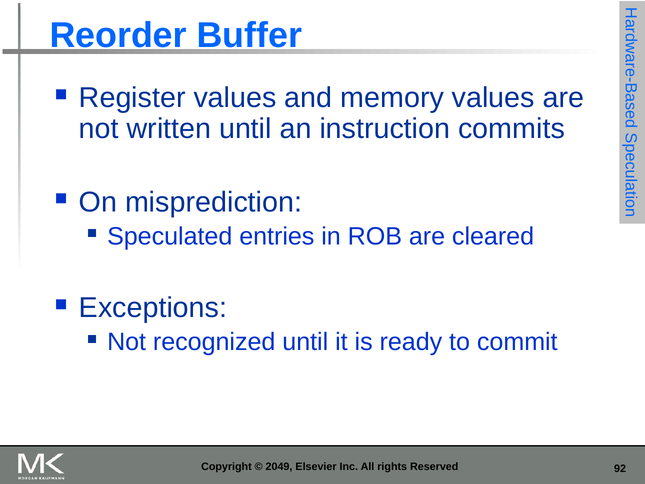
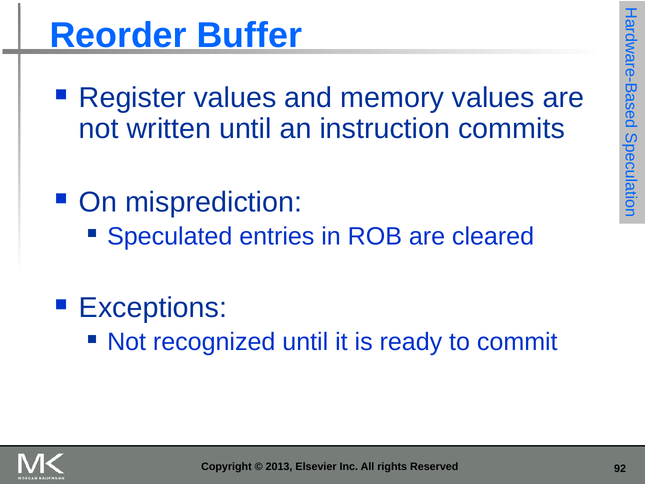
2049: 2049 -> 2013
